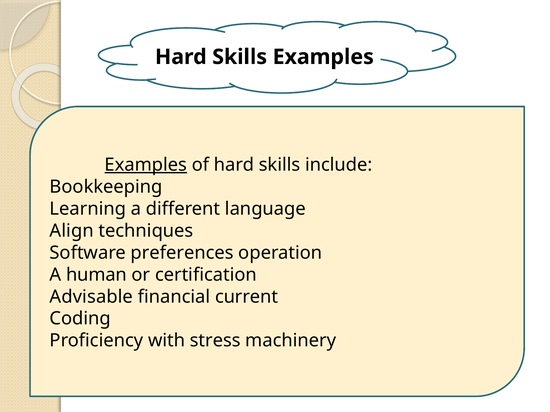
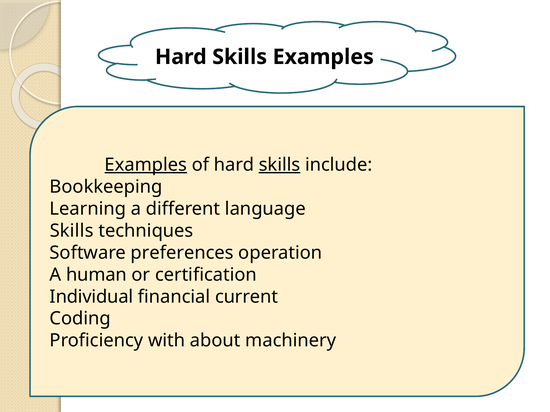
skills at (280, 165) underline: none -> present
Align at (72, 231): Align -> Skills
Advisable: Advisable -> Individual
stress: stress -> about
